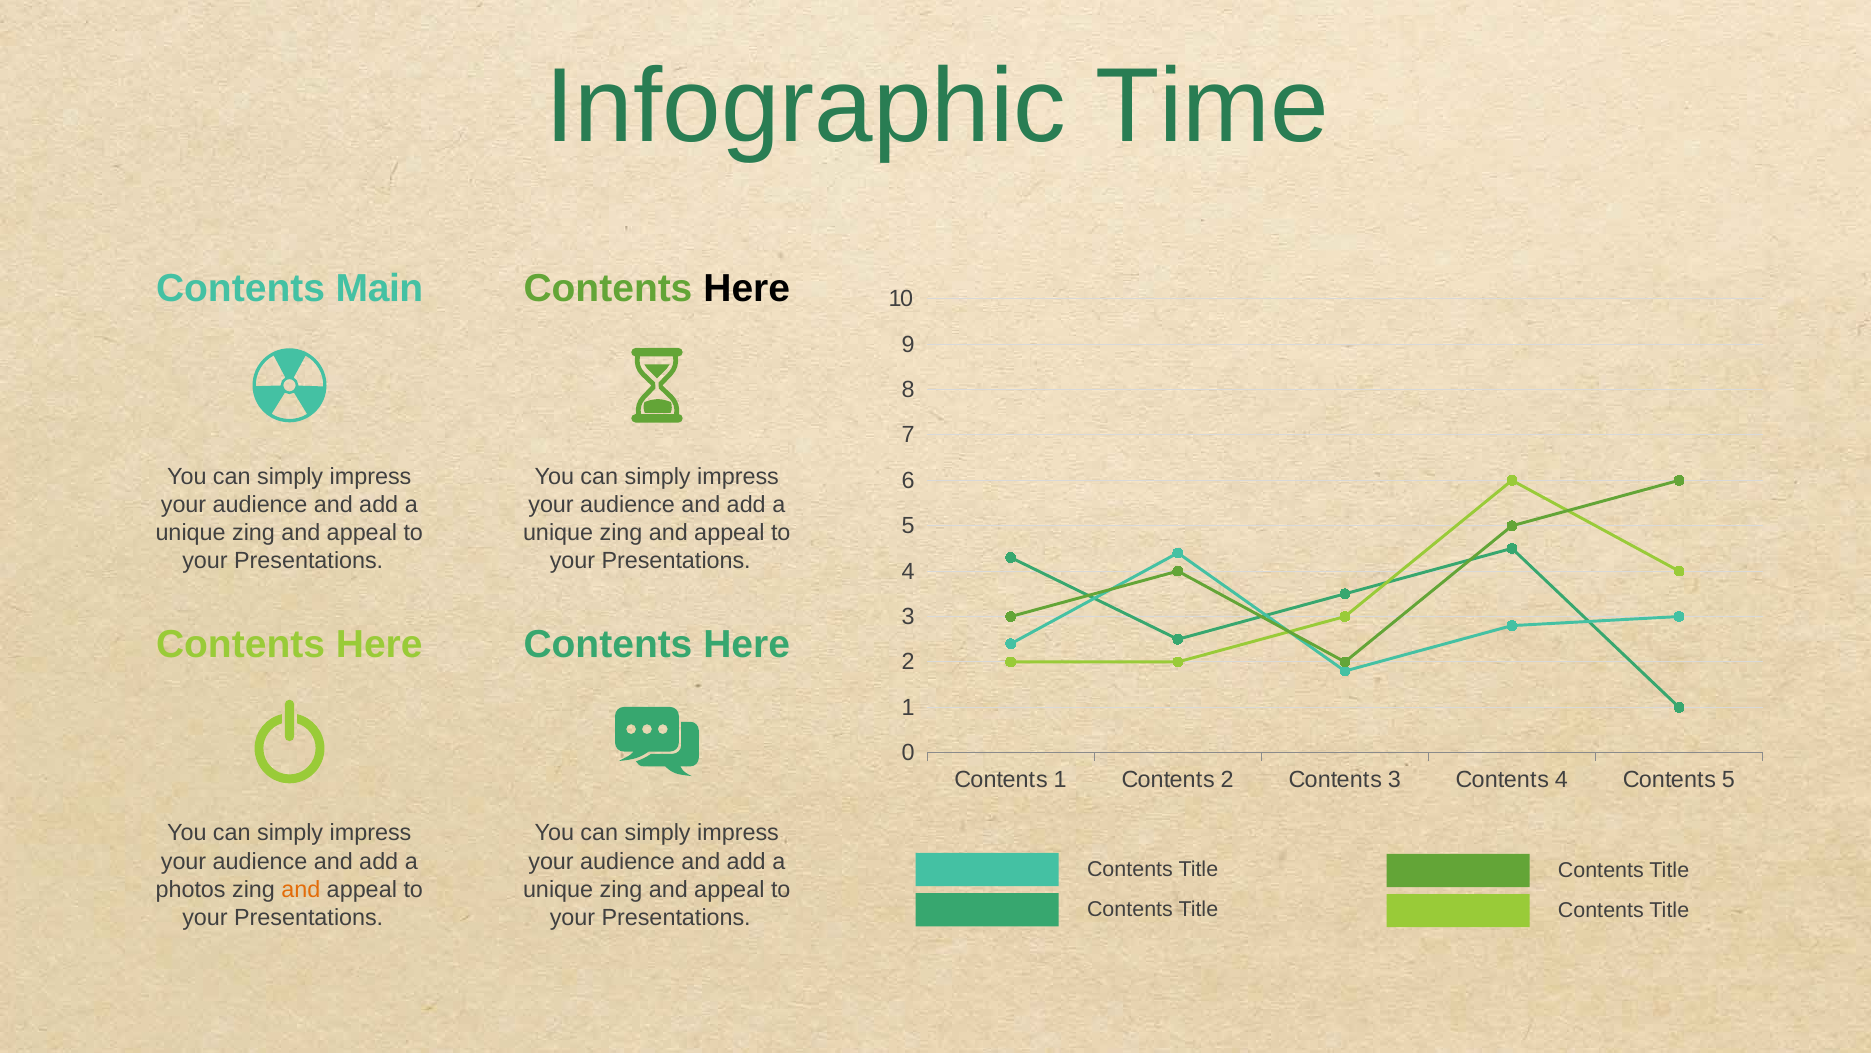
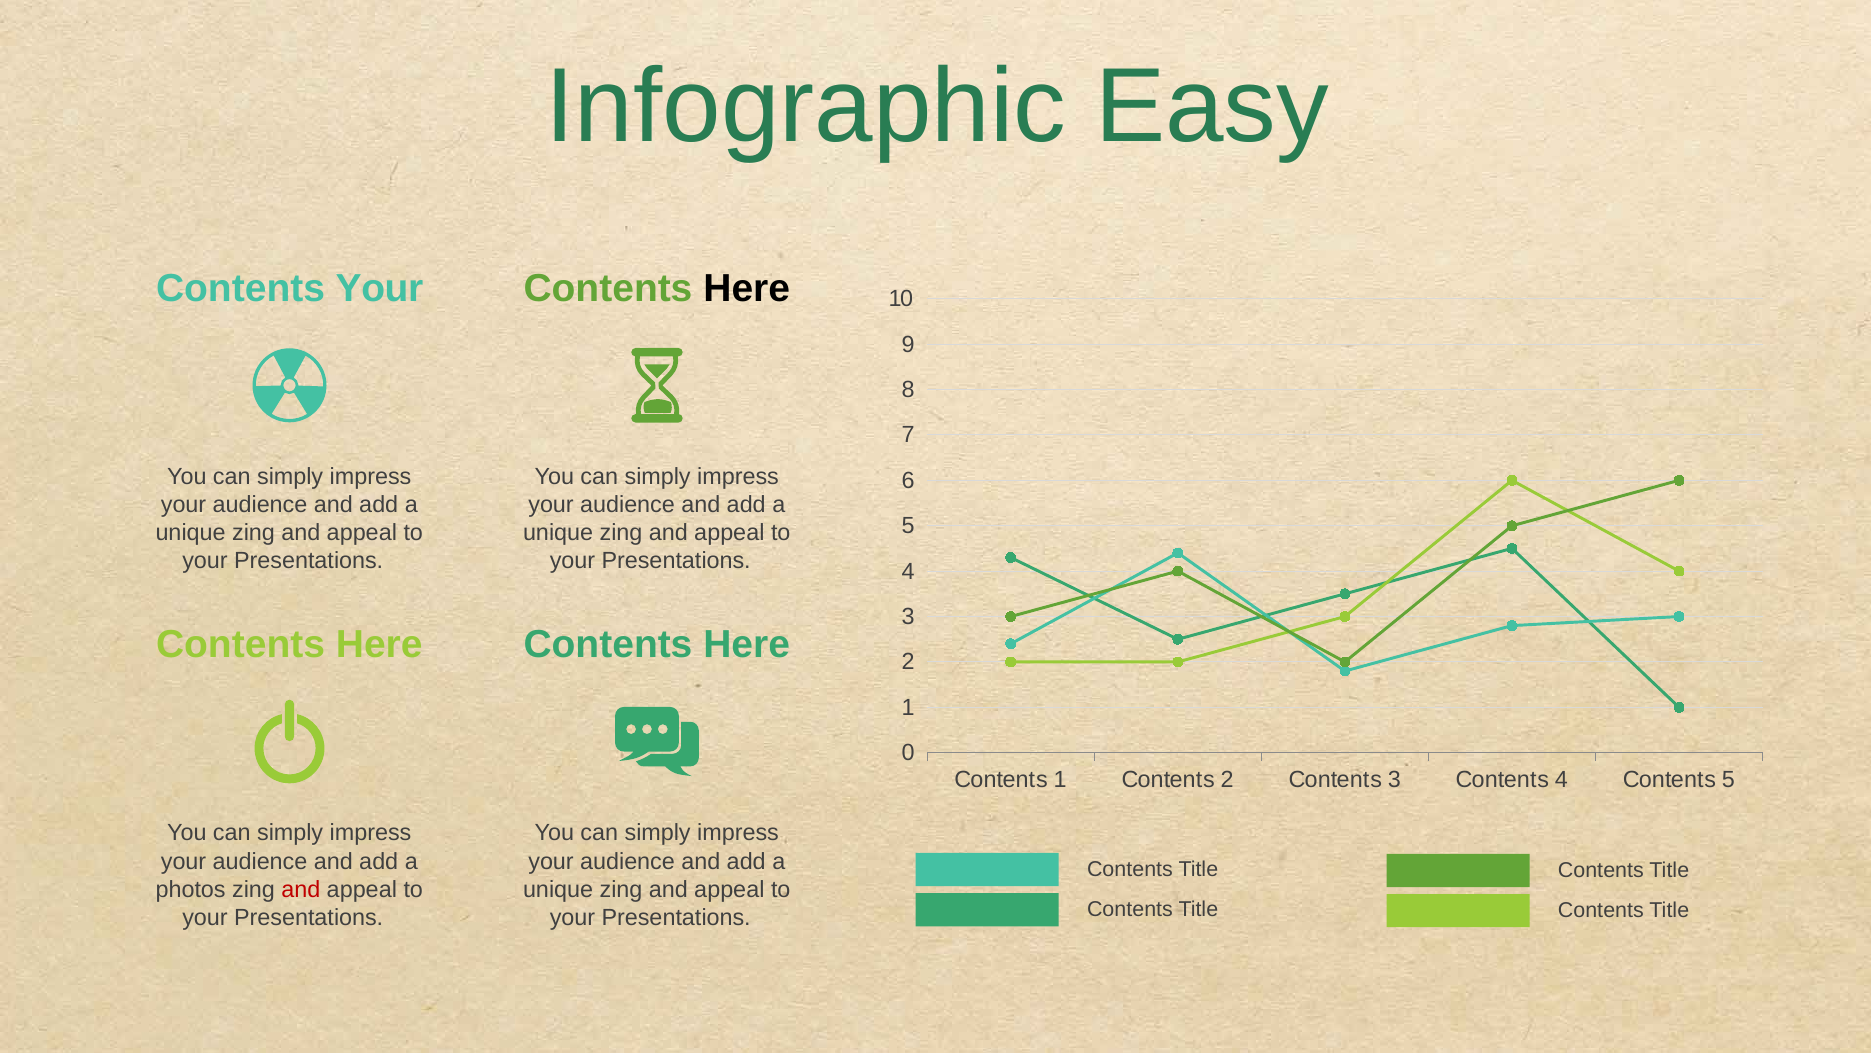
Time: Time -> Easy
Contents Main: Main -> Your
and at (301, 889) colour: orange -> red
